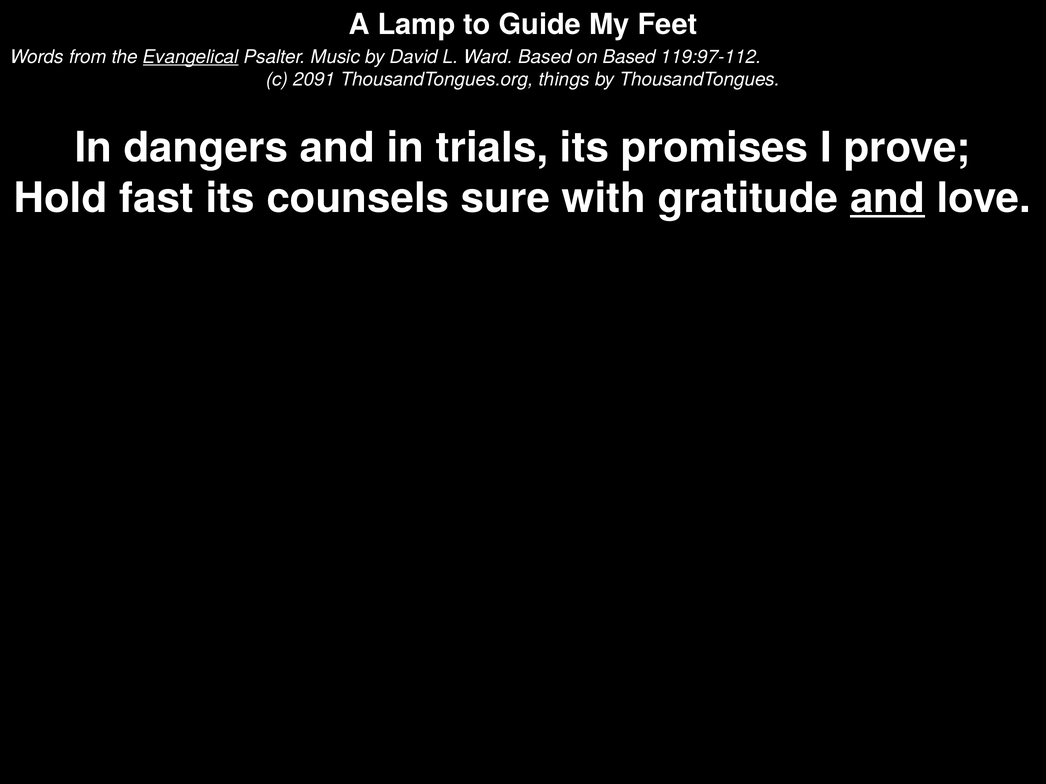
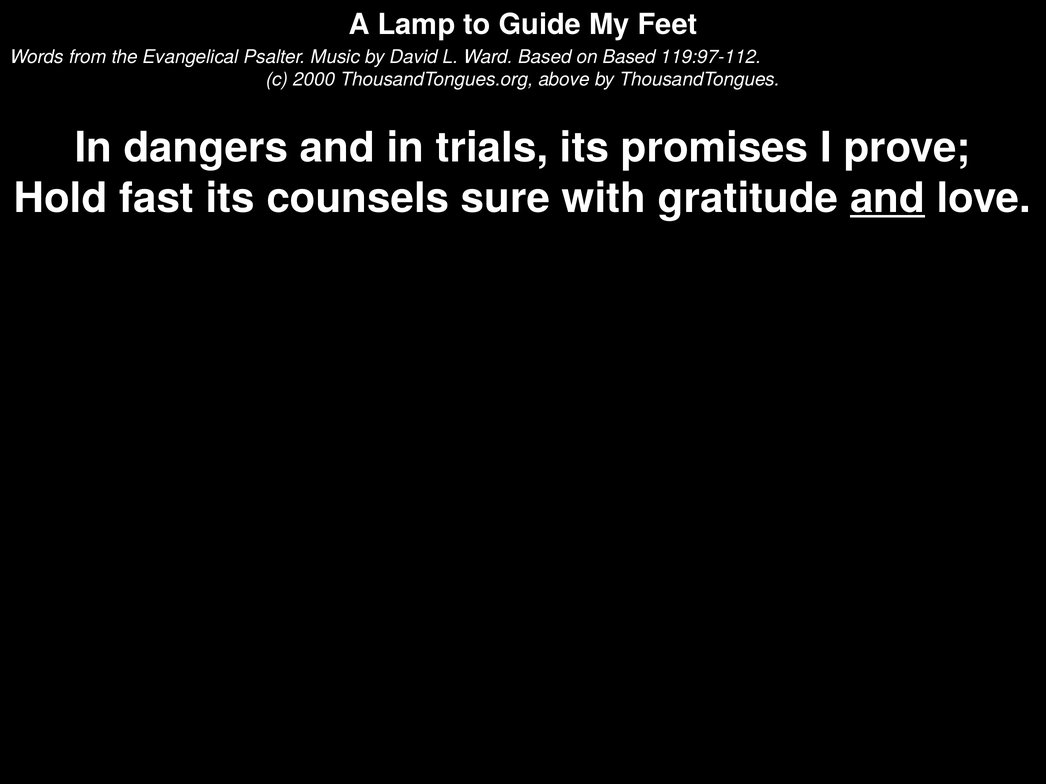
Evangelical underline: present -> none
2091: 2091 -> 2000
things: things -> above
